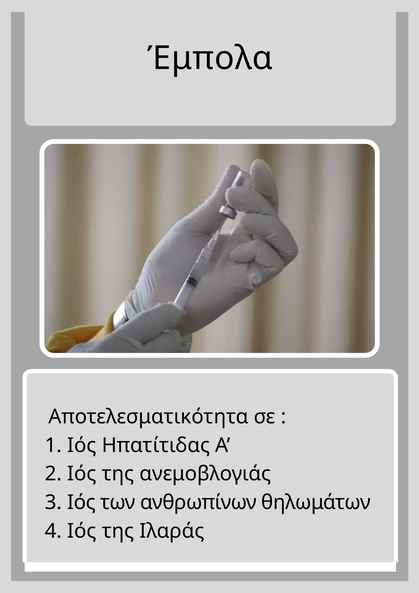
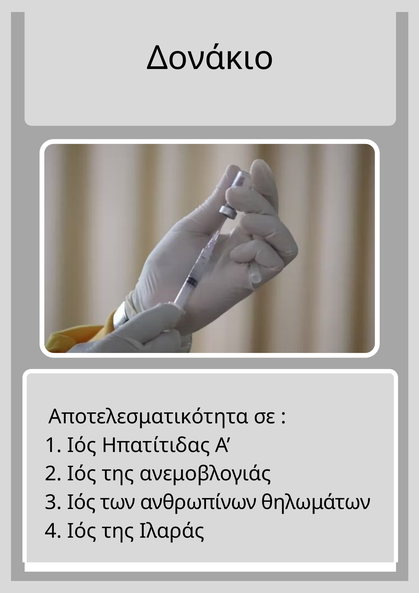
Έμπολα: Έμπολα -> Δονάκιο
